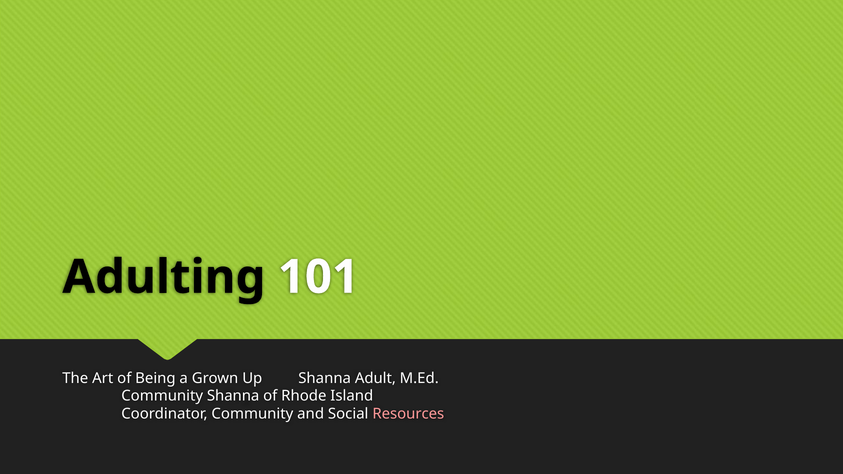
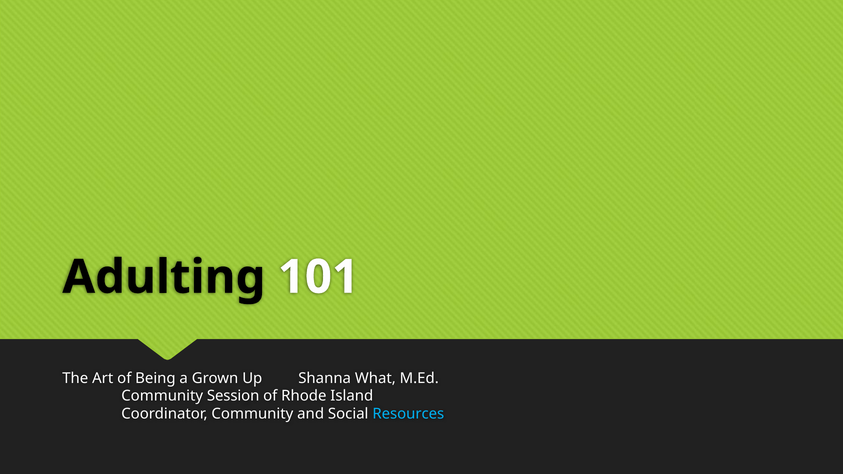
Adult: Adult -> What
Community Shanna: Shanna -> Session
Resources colour: pink -> light blue
